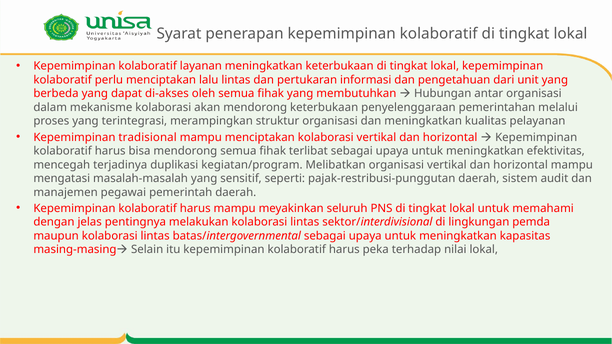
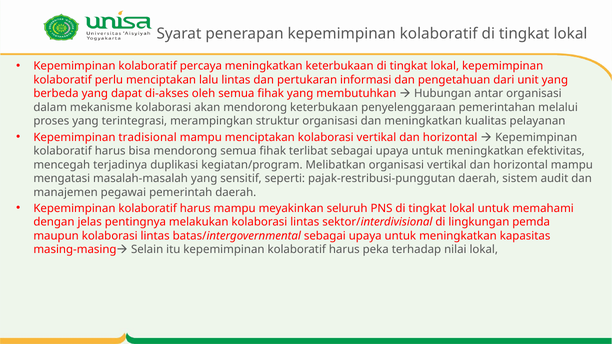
layanan: layanan -> percaya
